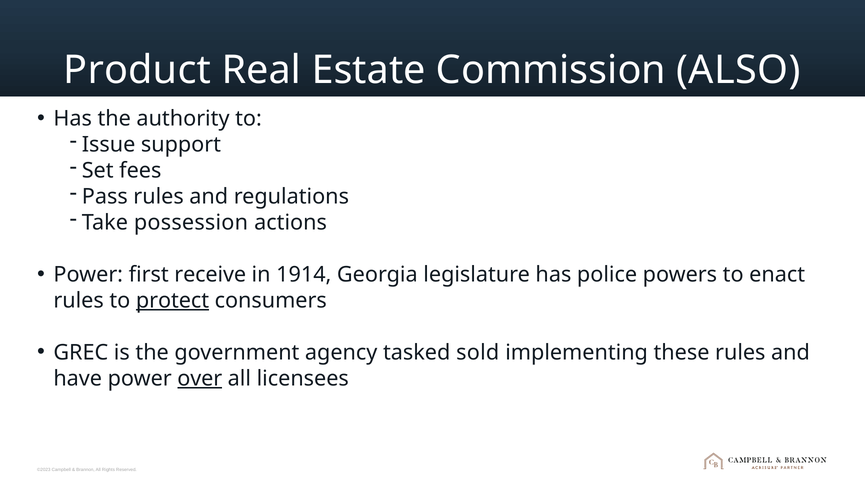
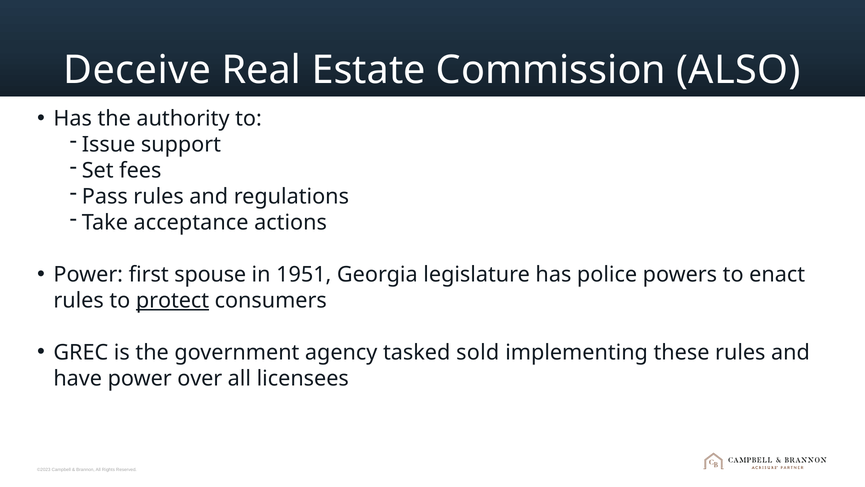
Product: Product -> Deceive
possession: possession -> acceptance
receive: receive -> spouse
1914: 1914 -> 1951
over underline: present -> none
